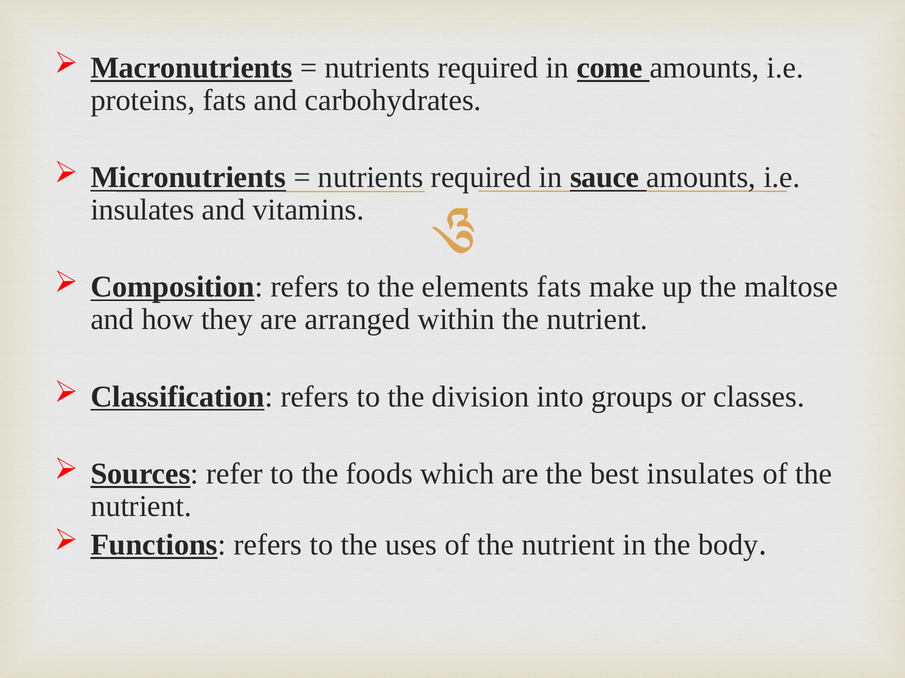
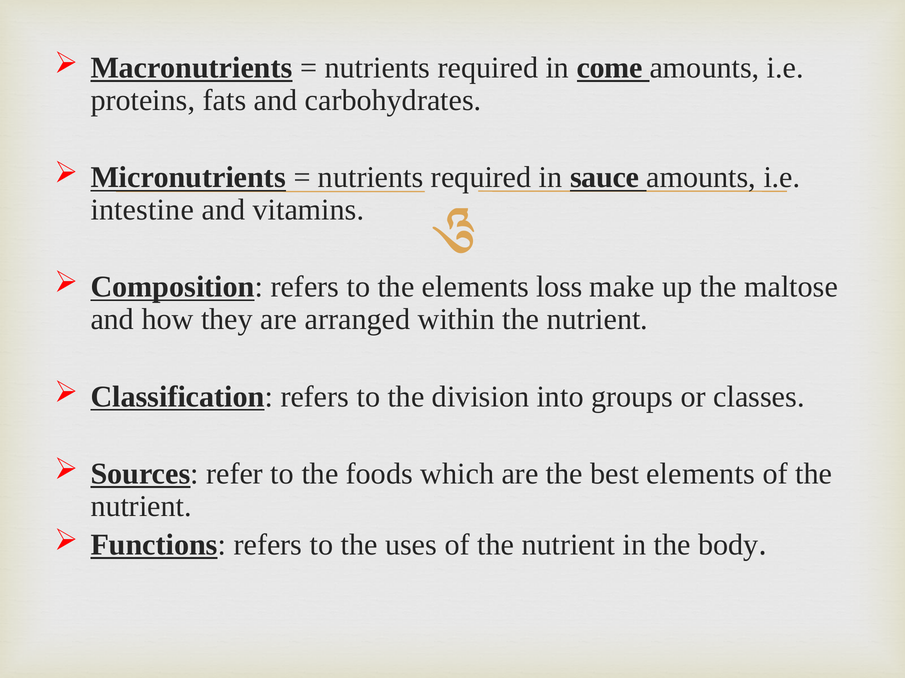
insulates at (142, 210): insulates -> intestine
elements fats: fats -> loss
best insulates: insulates -> elements
